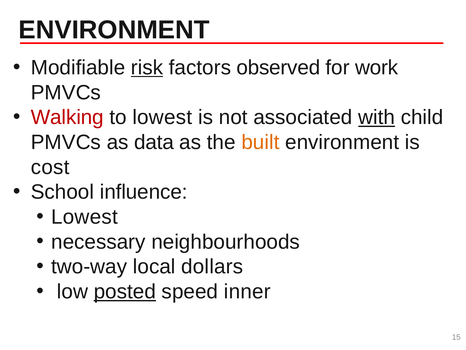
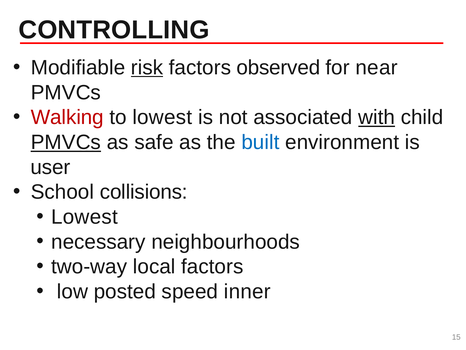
ENVIRONMENT at (114, 30): ENVIRONMENT -> CONTROLLING
work: work -> near
PMVCs at (66, 142) underline: none -> present
data: data -> safe
built colour: orange -> blue
cost: cost -> user
influence: influence -> collisions
local dollars: dollars -> factors
posted underline: present -> none
